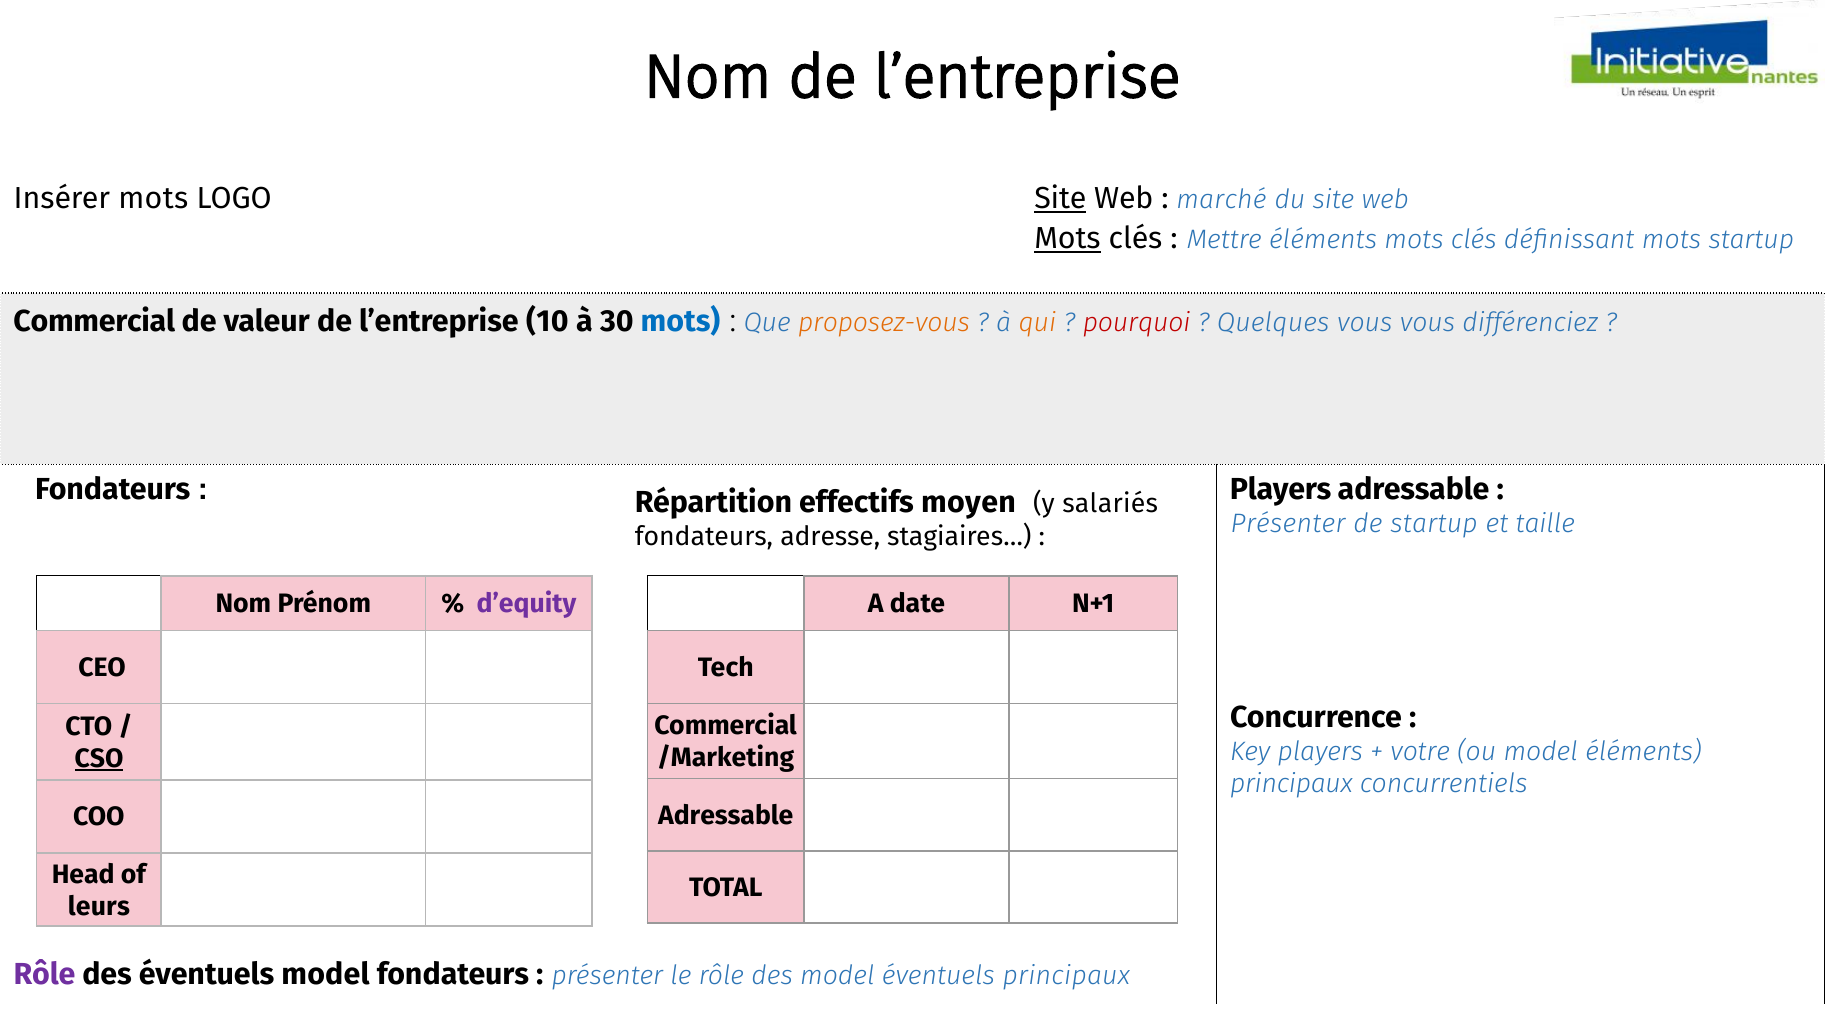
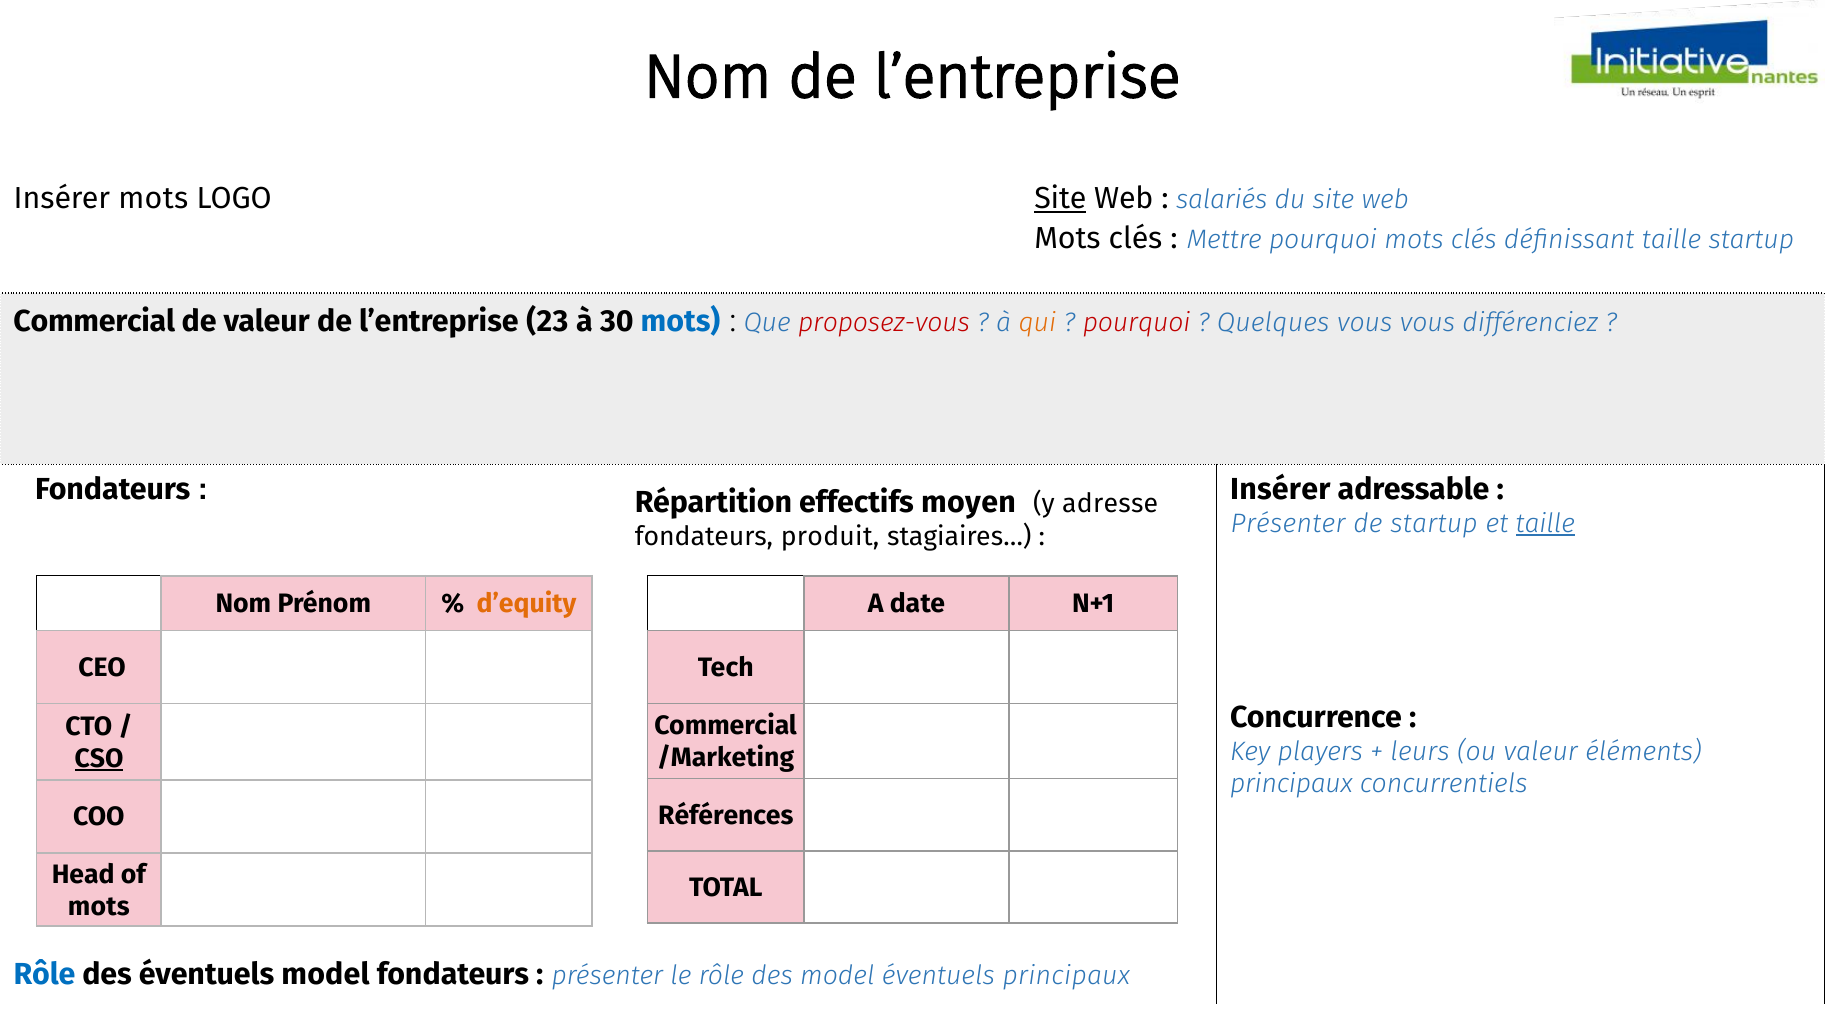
marché: marché -> salariés
Mots at (1067, 238) underline: present -> none
Mettre éléments: éléments -> pourquoi
définissant mots: mots -> taille
10: 10 -> 23
proposez-vous colour: orange -> red
Players at (1281, 489): Players -> Insérer
salariés: salariés -> adresse
taille at (1545, 523) underline: none -> present
adresse: adresse -> produit
d’equity colour: purple -> orange
votre: votre -> leurs
ou model: model -> valeur
Adressable at (726, 815): Adressable -> Références
leurs at (99, 906): leurs -> mots
Rôle at (45, 974) colour: purple -> blue
